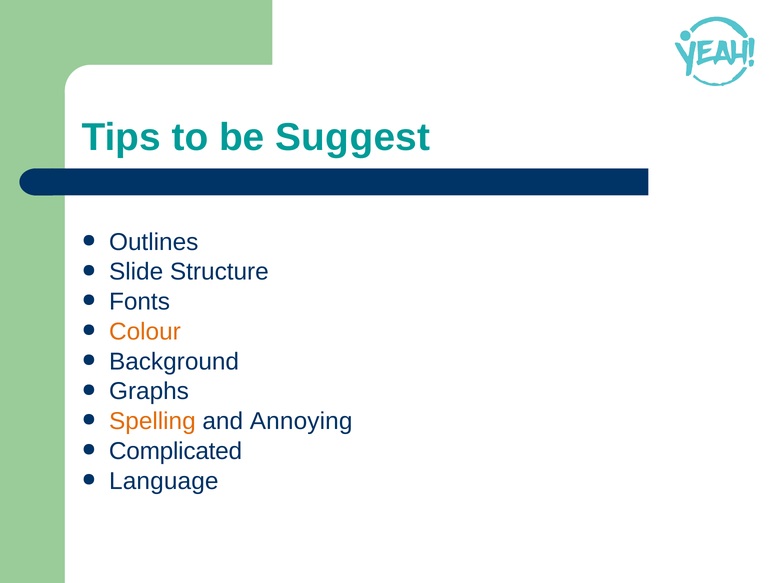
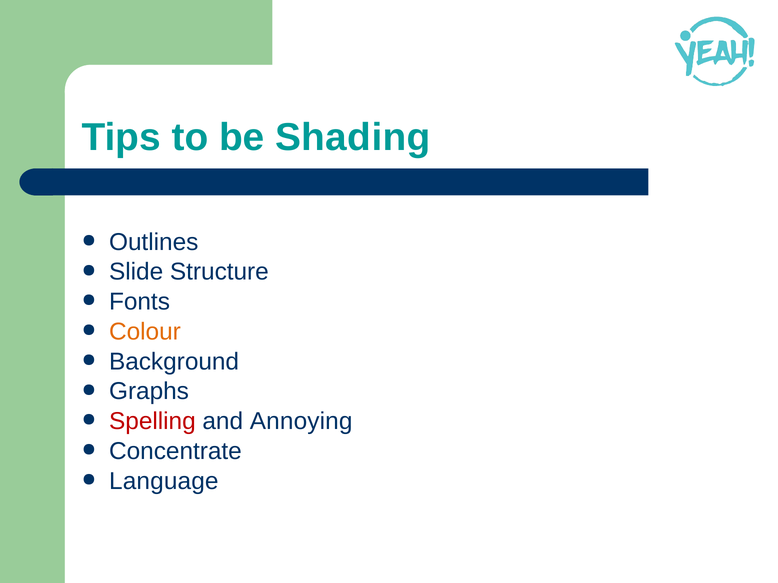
Suggest: Suggest -> Shading
Spelling colour: orange -> red
Complicated: Complicated -> Concentrate
